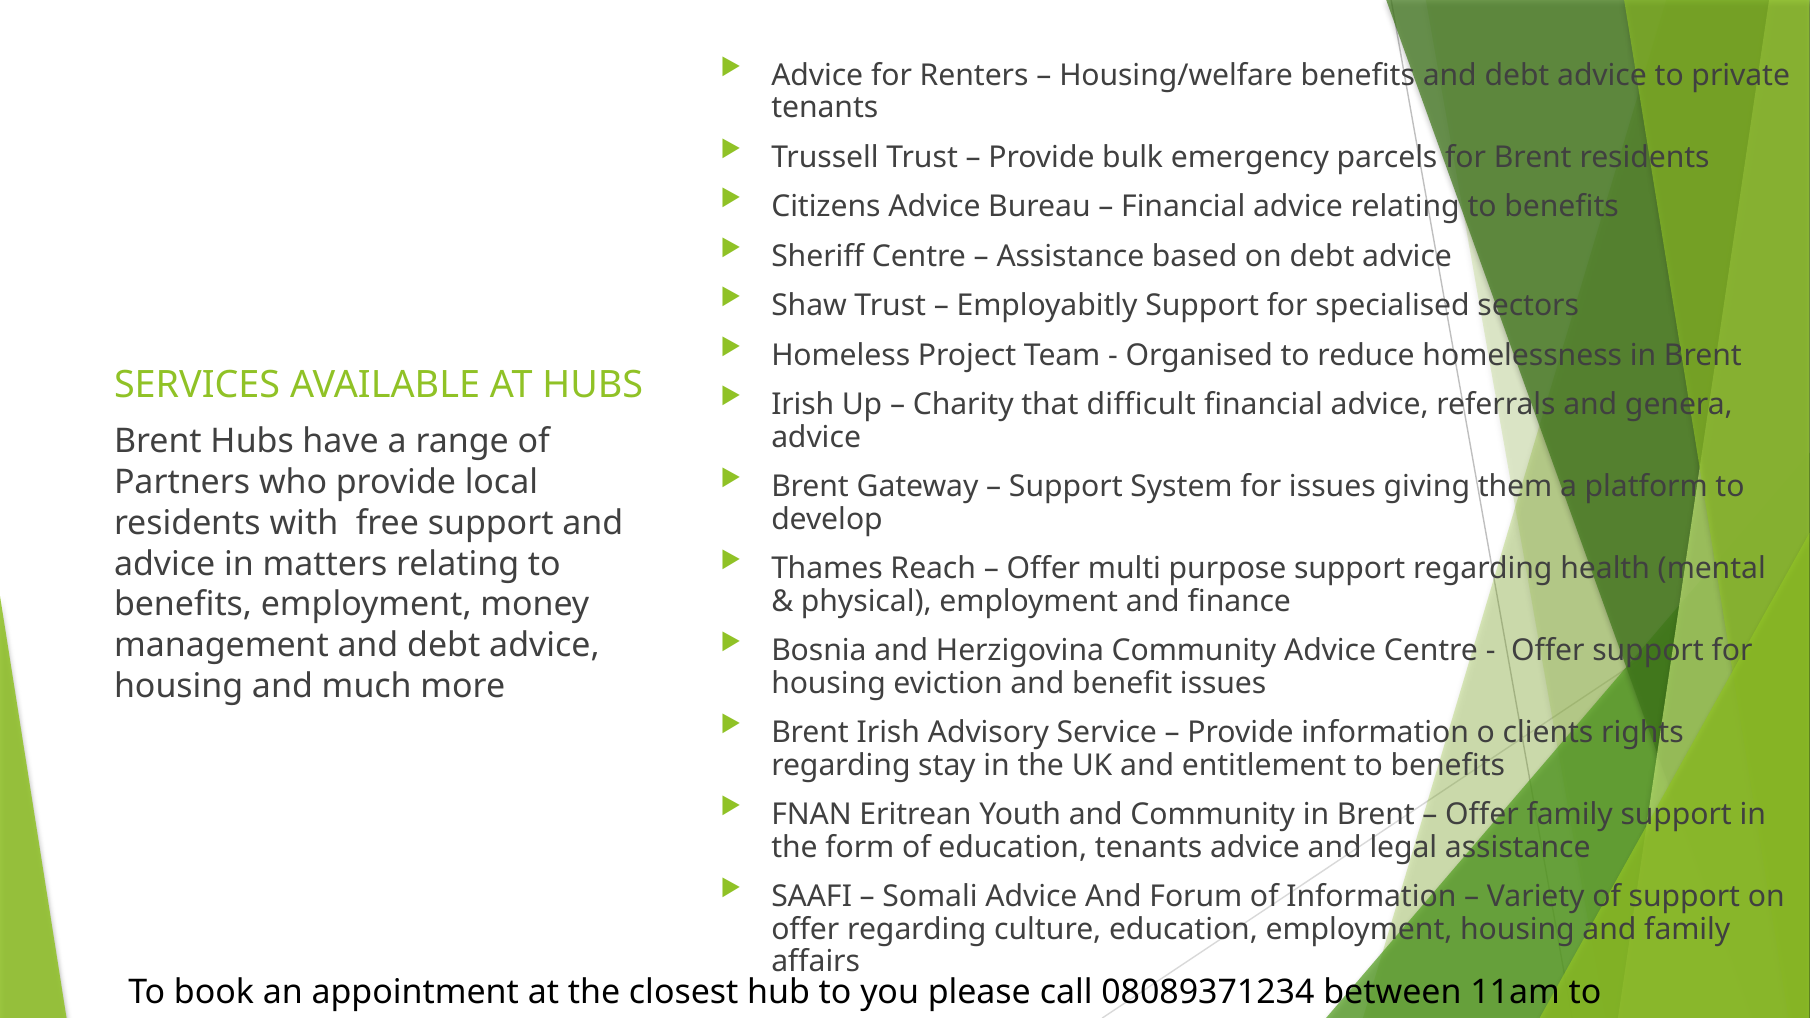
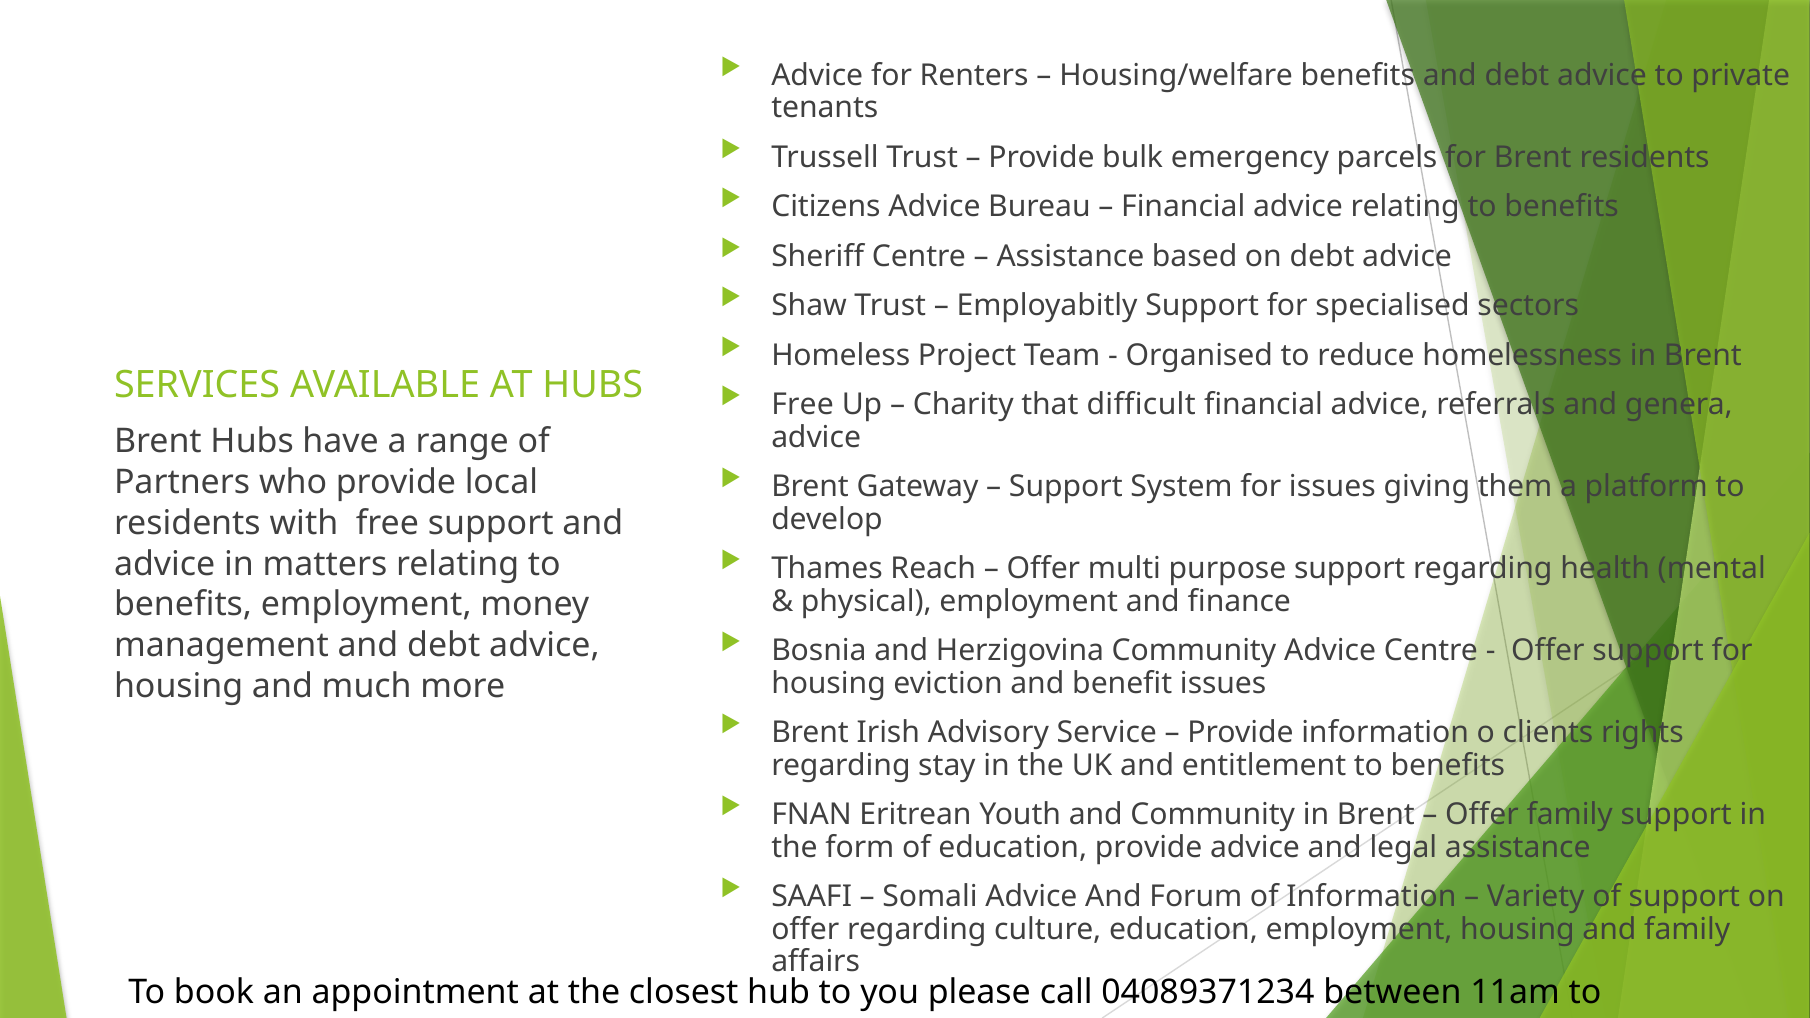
Irish at (803, 405): Irish -> Free
education tenants: tenants -> provide
08089371234: 08089371234 -> 04089371234
